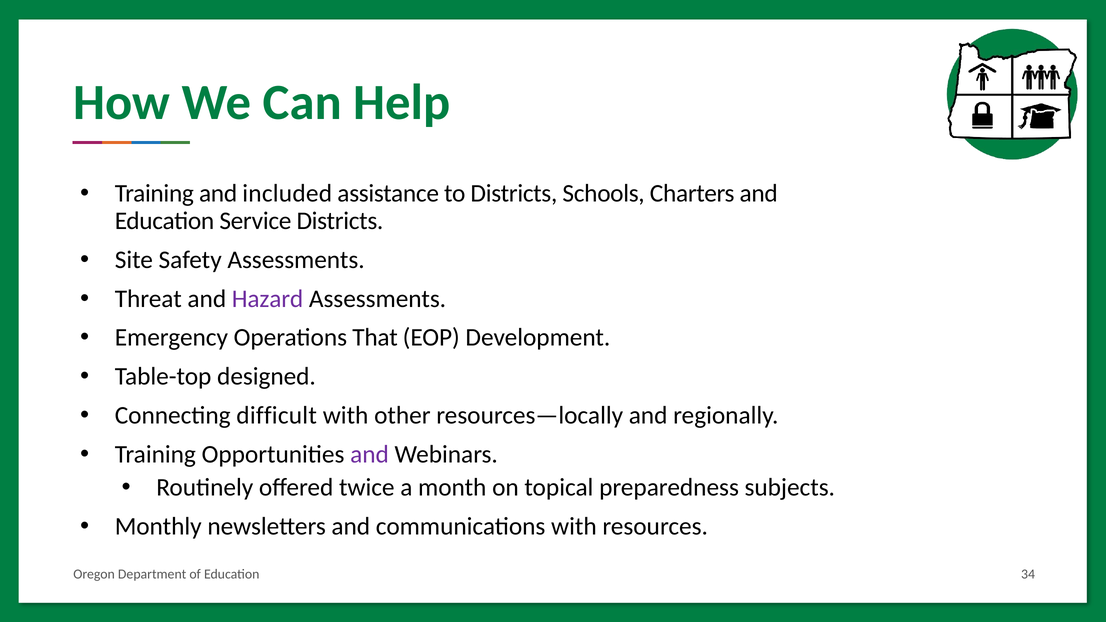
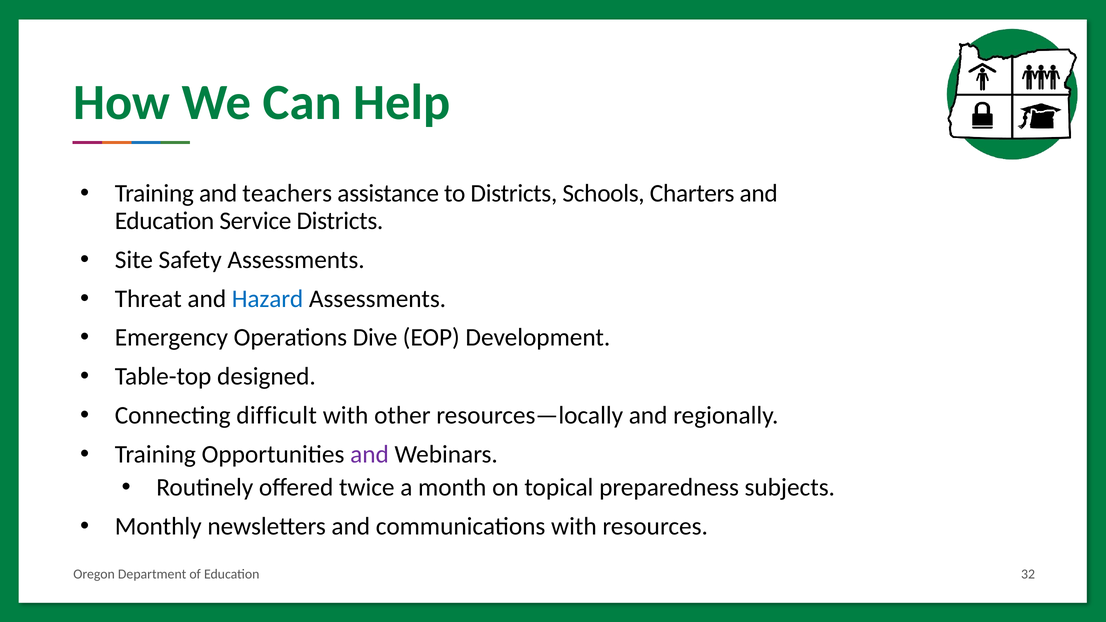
included: included -> teachers
Hazard colour: purple -> blue
That: That -> Dive
34: 34 -> 32
